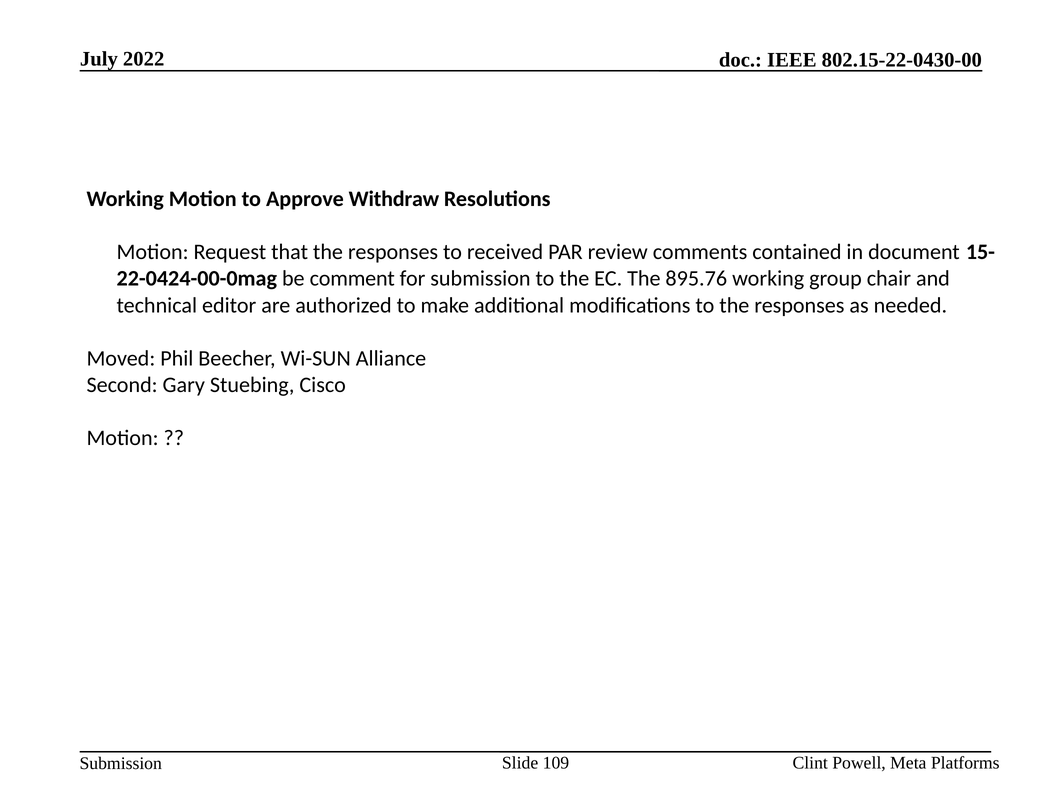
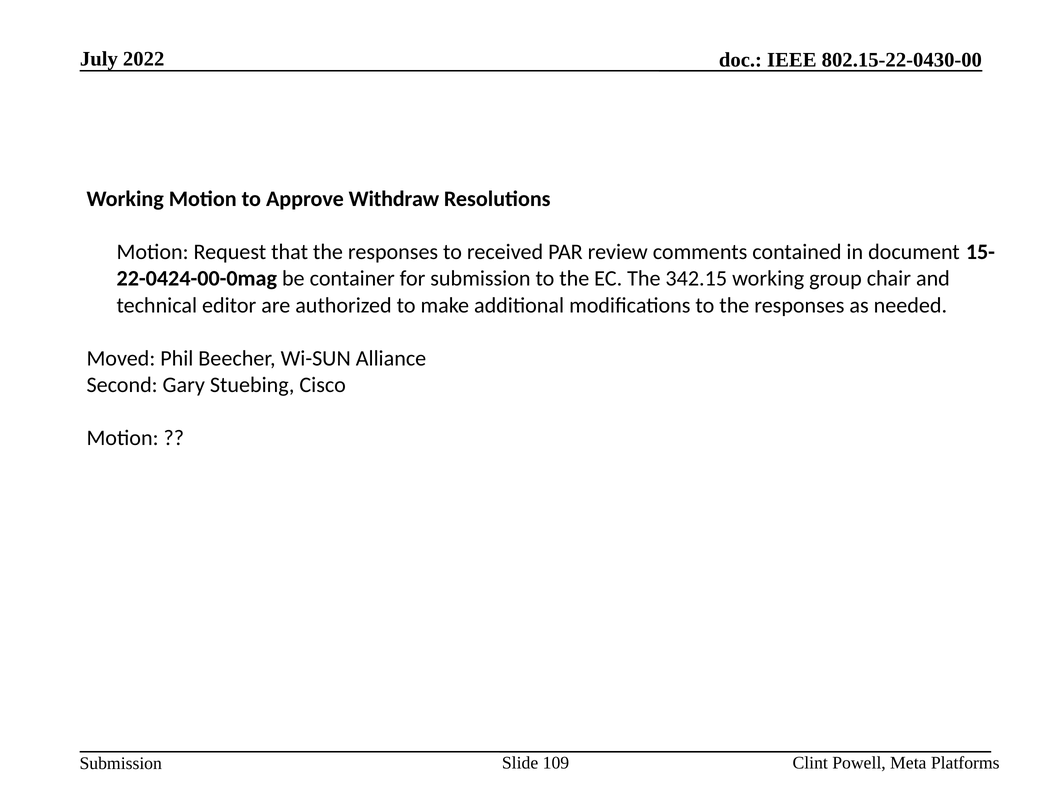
comment: comment -> container
895.76: 895.76 -> 342.15
